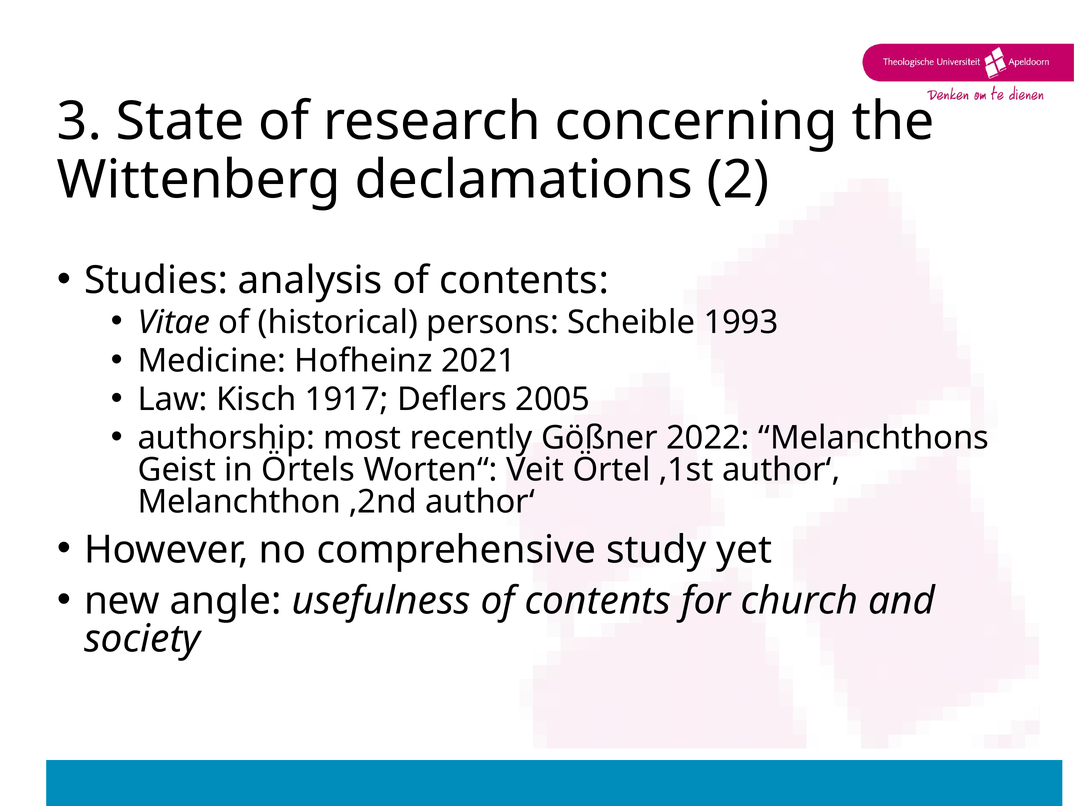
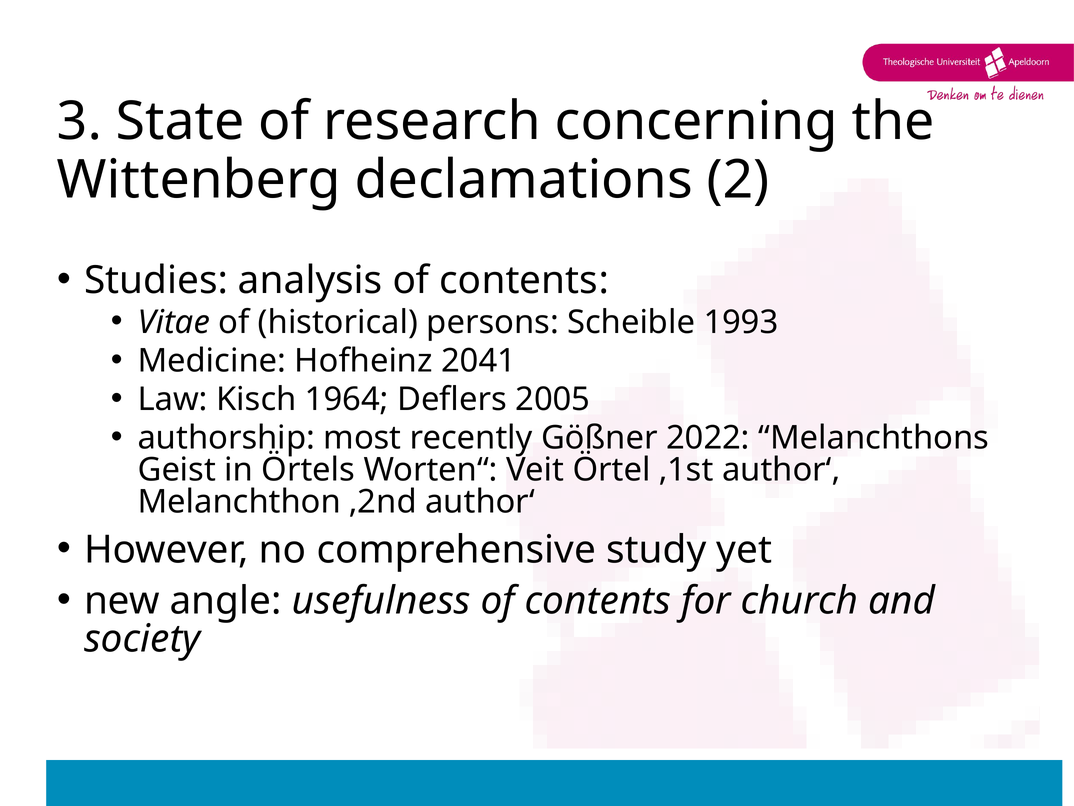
2021: 2021 -> 2041
1917: 1917 -> 1964
